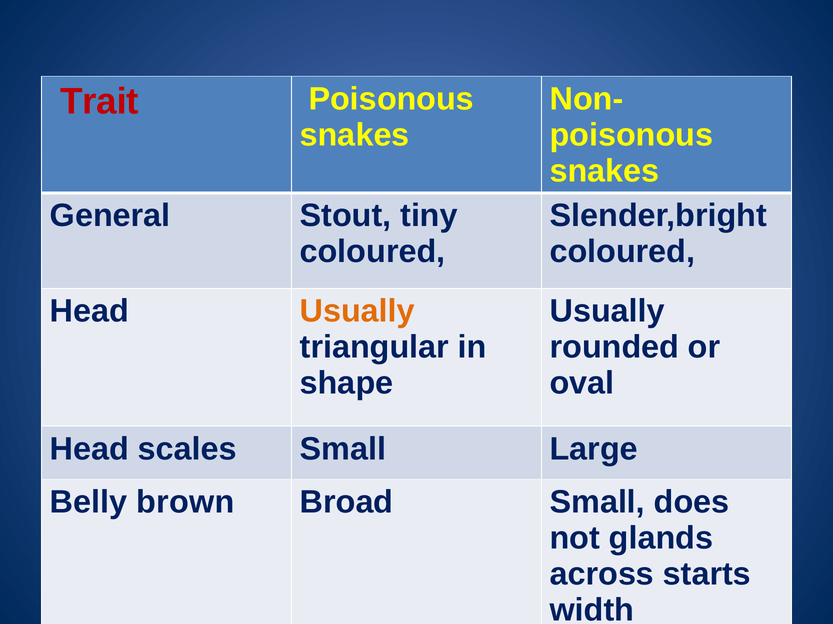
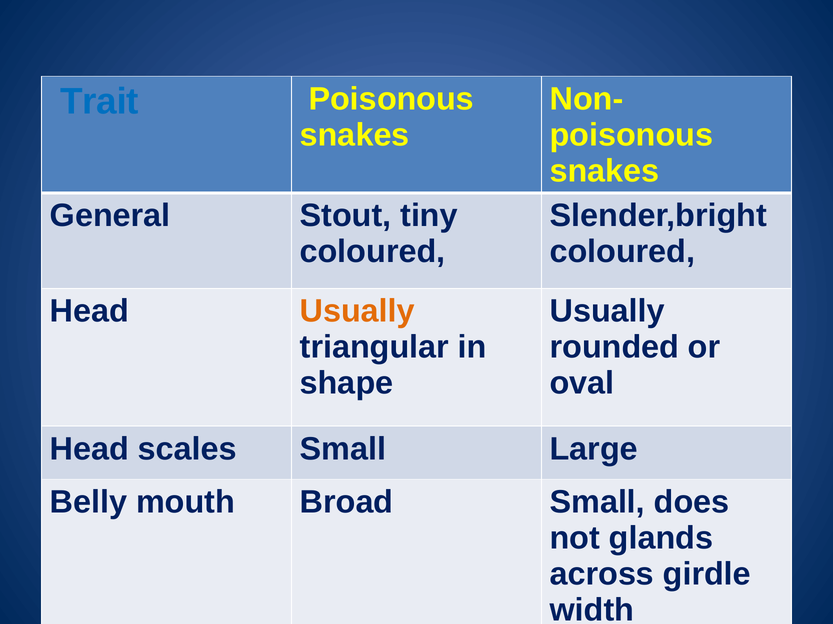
Trait colour: red -> blue
brown: brown -> mouth
starts: starts -> girdle
